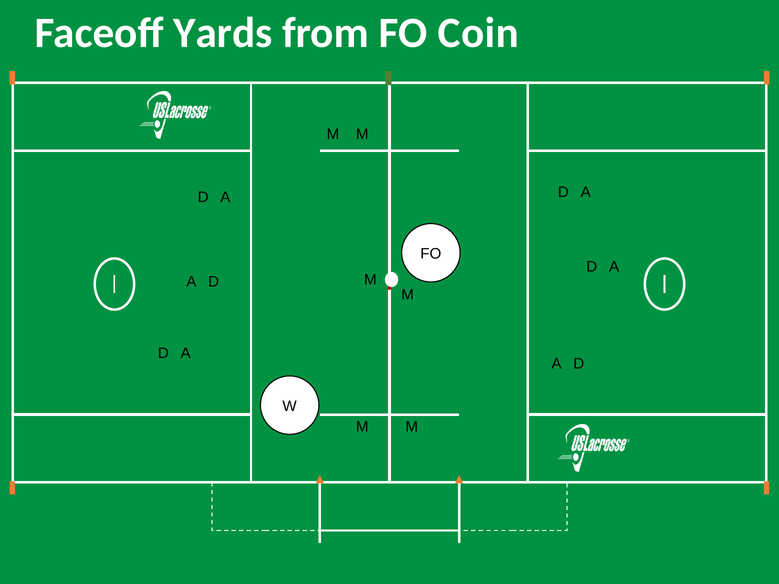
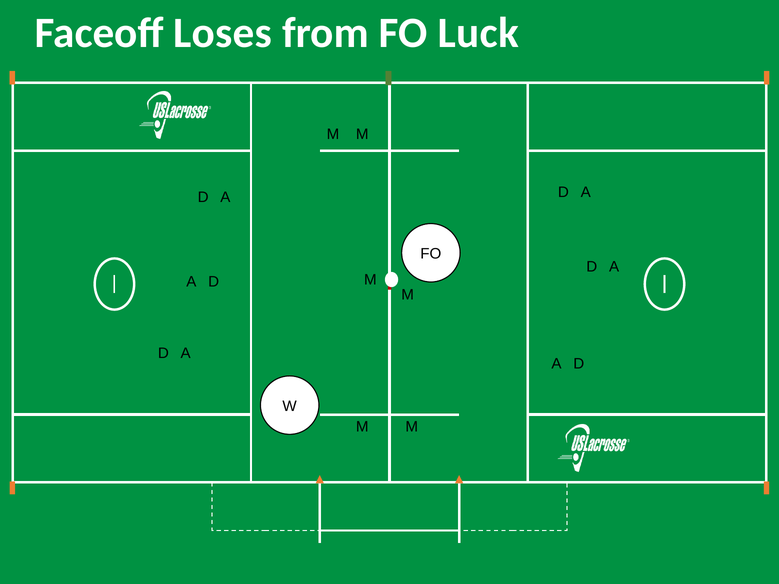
Yards: Yards -> Loses
Coin: Coin -> Luck
